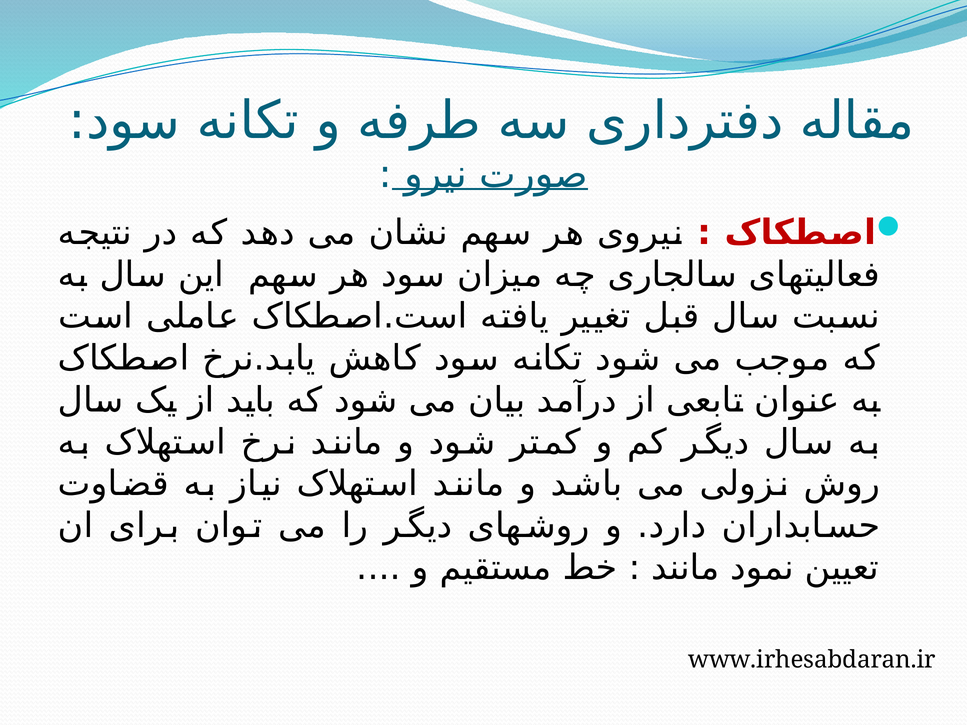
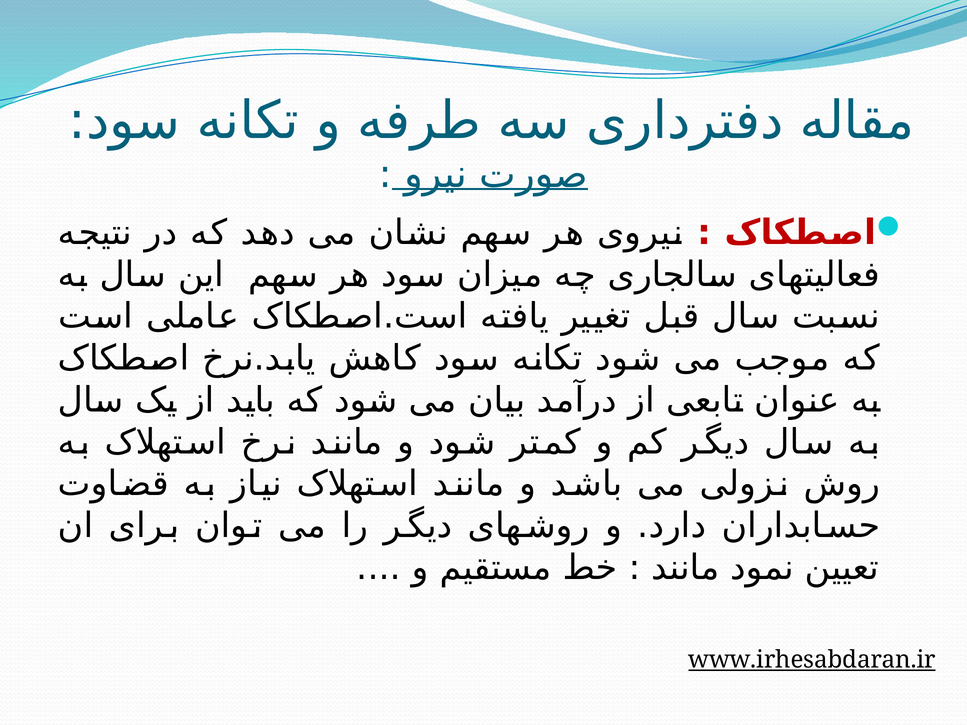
www.irhesabdaran.ir underline: none -> present
